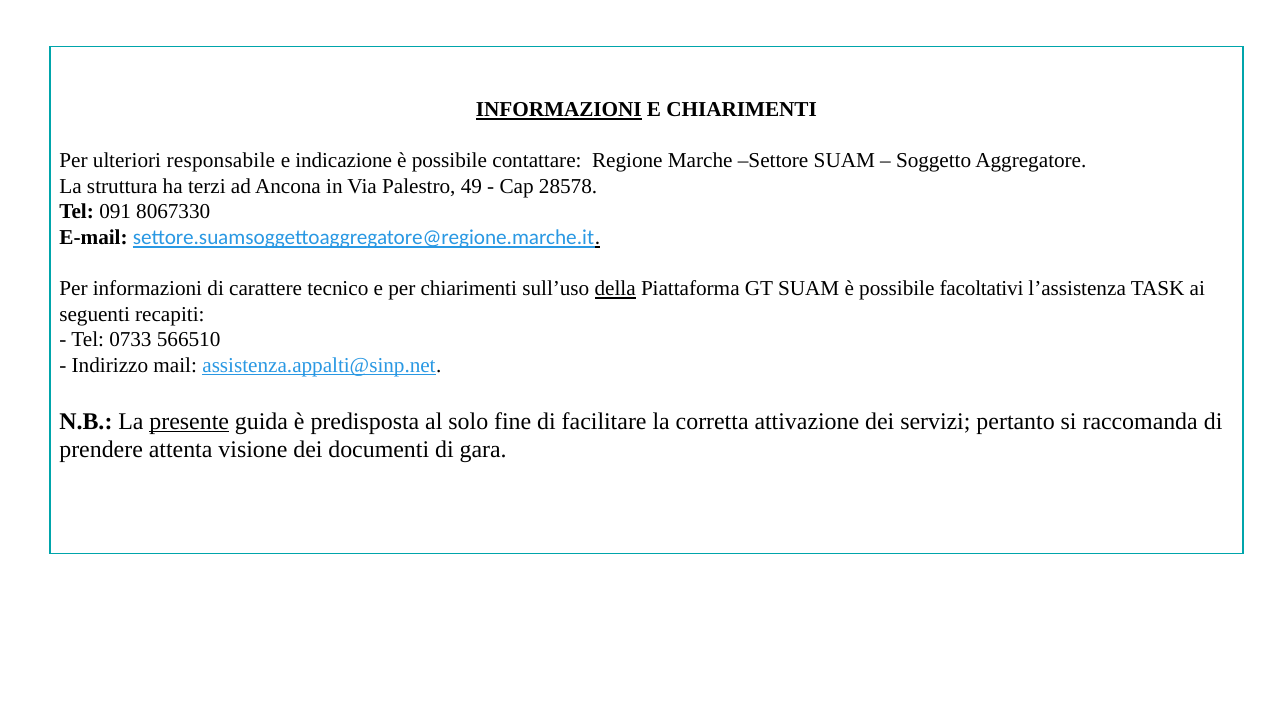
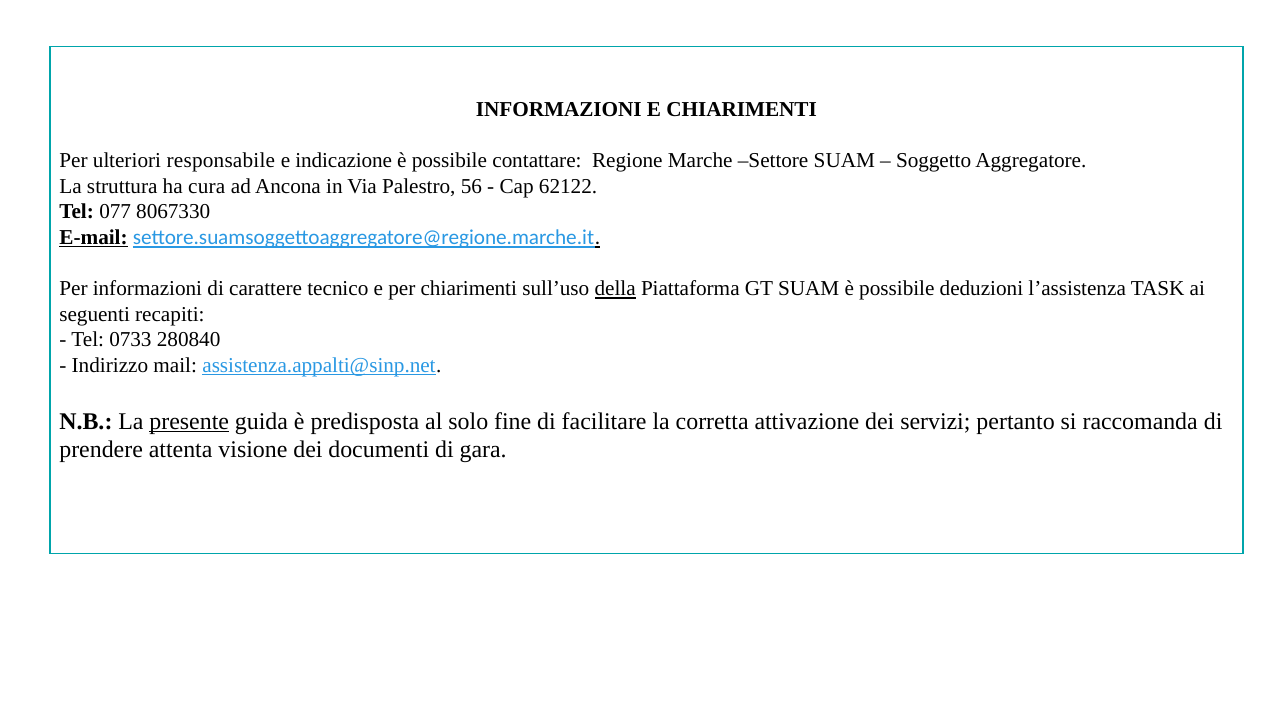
INFORMAZIONI at (559, 110) underline: present -> none
terzi: terzi -> cura
49: 49 -> 56
28578: 28578 -> 62122
091: 091 -> 077
E-mail underline: none -> present
facoltativi: facoltativi -> deduzioni
566510: 566510 -> 280840
